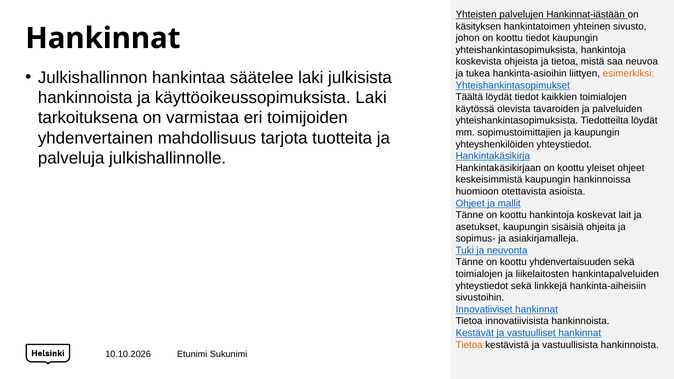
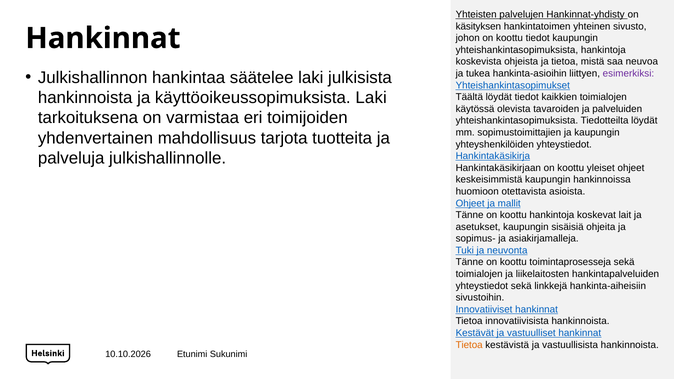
Hankinnat-iästään: Hankinnat-iästään -> Hankinnat-yhdisty
esimerkiksi colour: orange -> purple
yhdenvertaisuuden: yhdenvertaisuuden -> toimintaprosesseja
